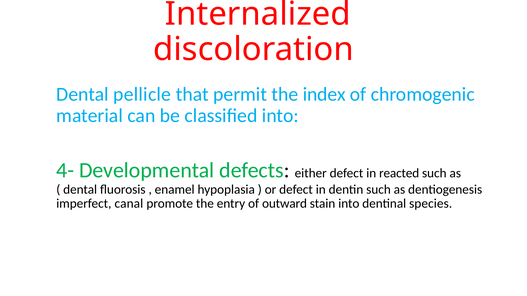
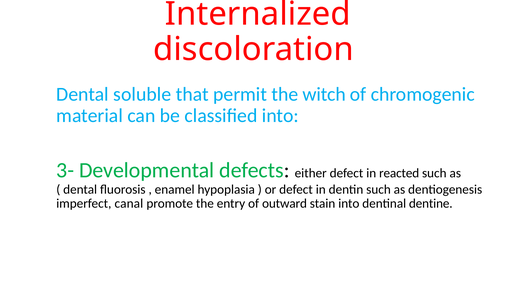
pellicle: pellicle -> soluble
index: index -> witch
4-: 4- -> 3-
species: species -> dentine
